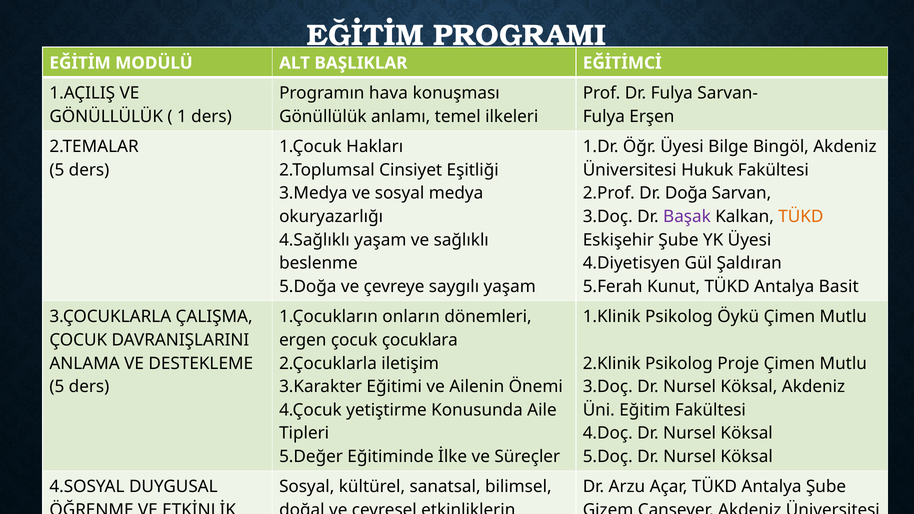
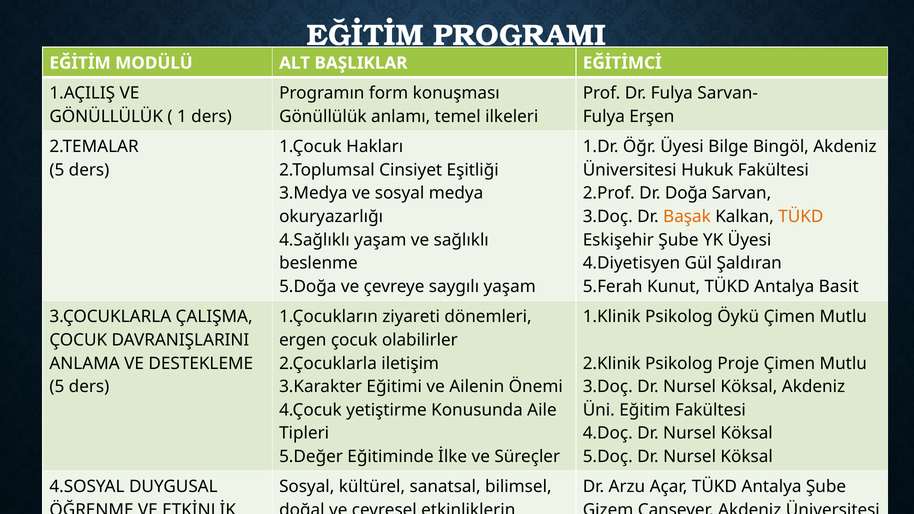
hava: hava -> form
Başak colour: purple -> orange
onların: onların -> ziyareti
çocuklara: çocuklara -> olabilirler
